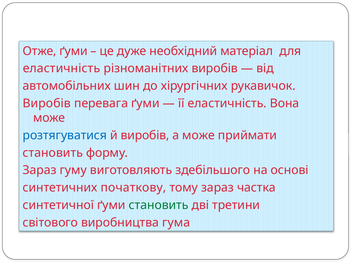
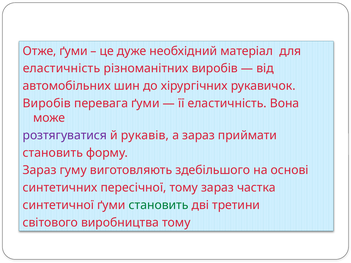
розтягуватися colour: blue -> purple
й виробів: виробів -> рукавів
а може: може -> зараз
початкову: початкову -> пересічної
виробництва гума: гума -> тому
